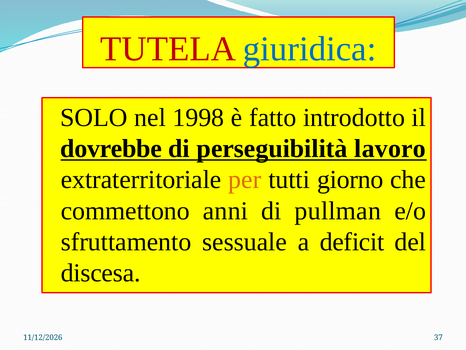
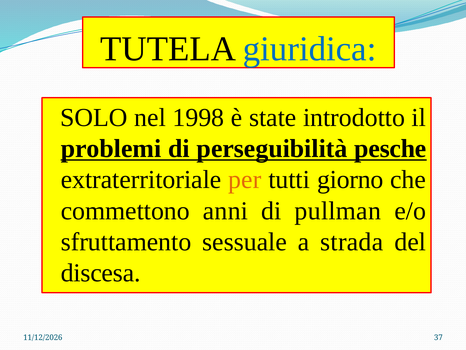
TUTELA colour: red -> black
fatto: fatto -> state
dovrebbe: dovrebbe -> problemi
lavoro: lavoro -> pesche
deficit: deficit -> strada
